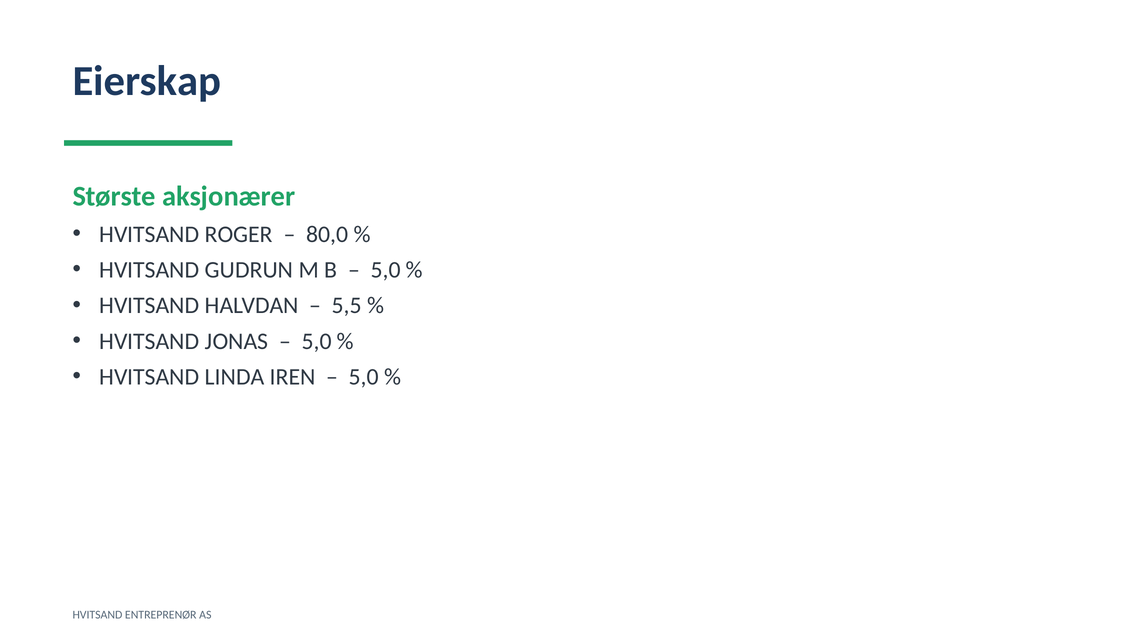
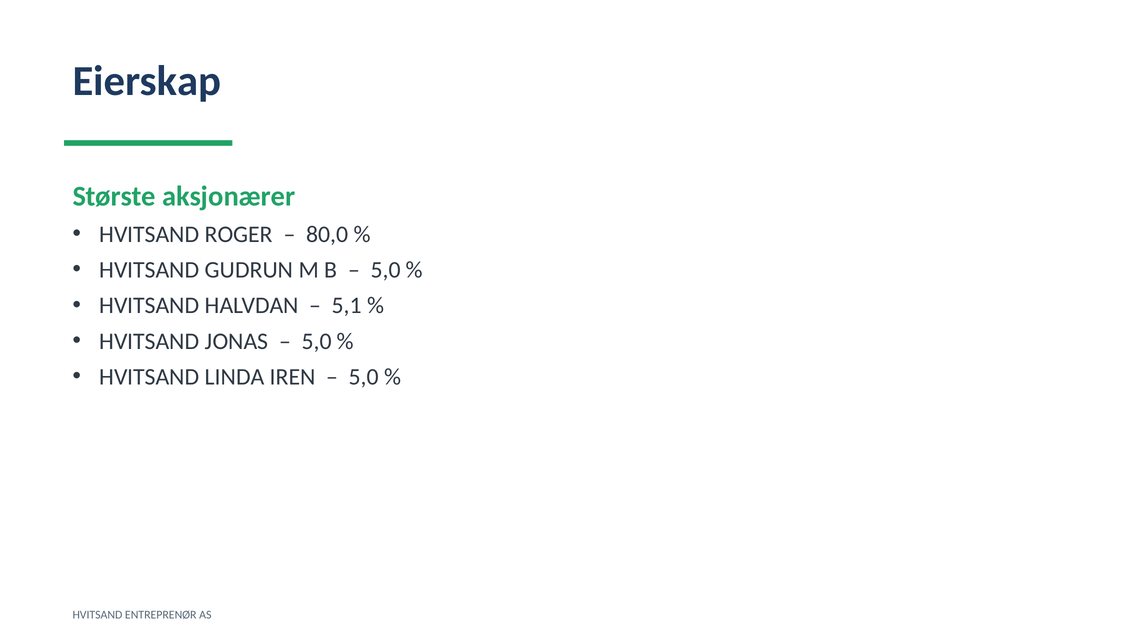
5,5: 5,5 -> 5,1
